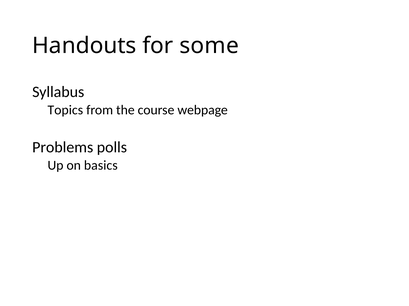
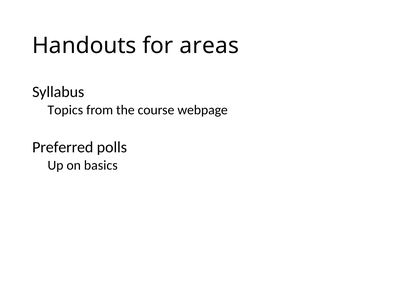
some: some -> areas
Problems: Problems -> Preferred
